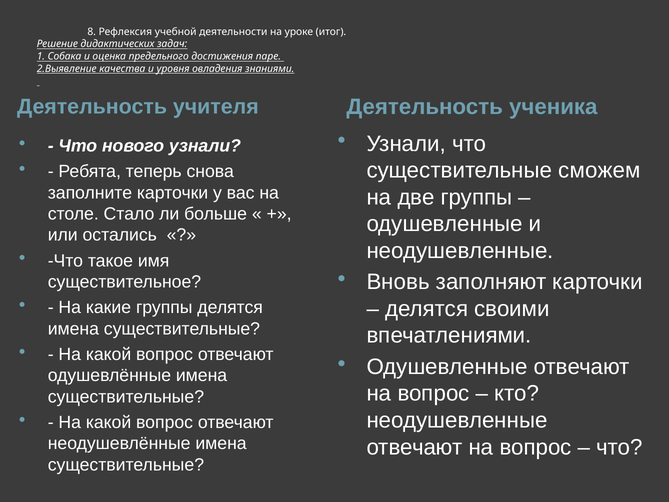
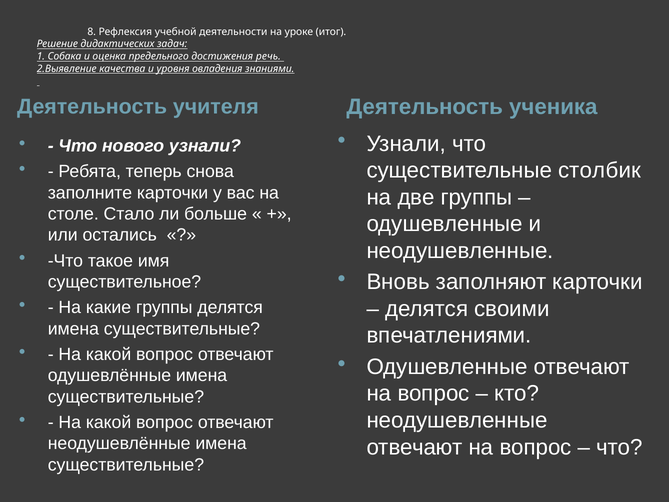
паре: паре -> речь
сможем: сможем -> столбик
